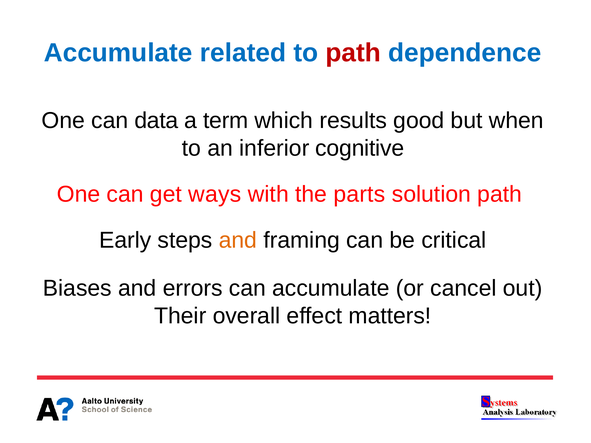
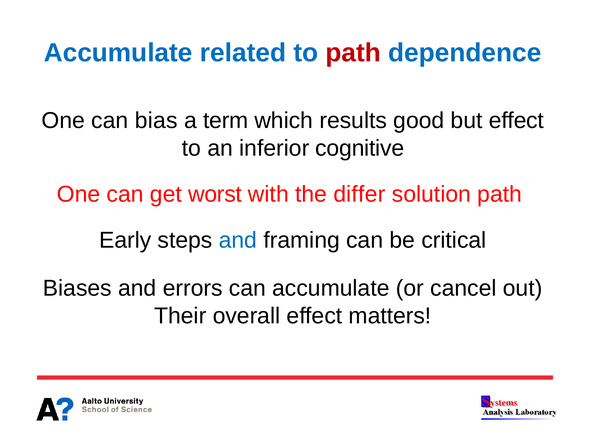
data: data -> bias
but when: when -> effect
ways: ways -> worst
parts: parts -> differ
and at (238, 240) colour: orange -> blue
